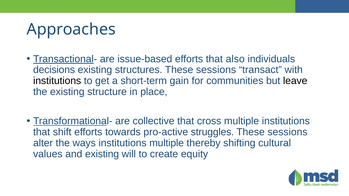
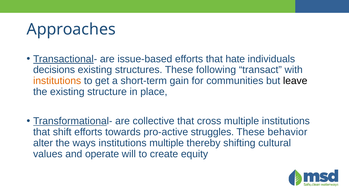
also: also -> hate
structures These sessions: sessions -> following
institutions at (57, 81) colour: black -> orange
sessions at (287, 132): sessions -> behavior
and existing: existing -> operate
